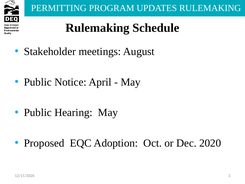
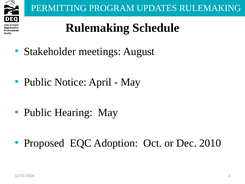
2020: 2020 -> 2010
